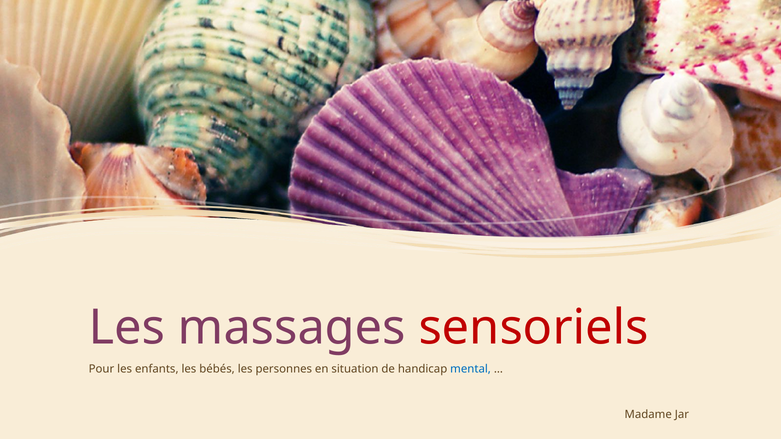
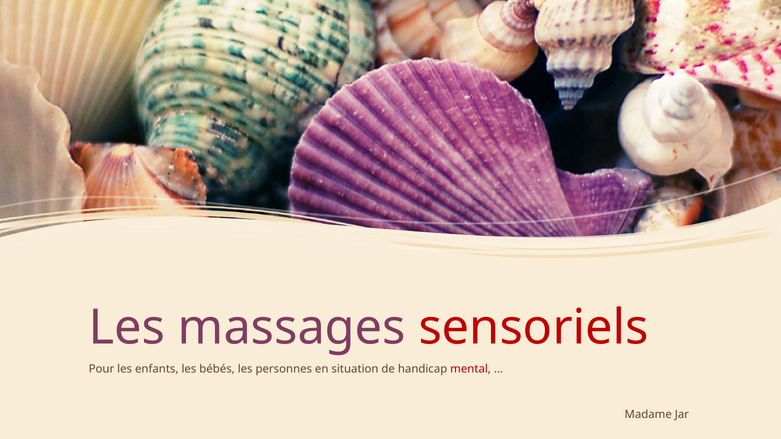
mental colour: blue -> red
